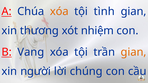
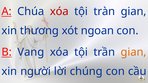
xóa at (59, 11) colour: orange -> red
tình: tình -> tràn
nhiệm: nhiệm -> ngoan
